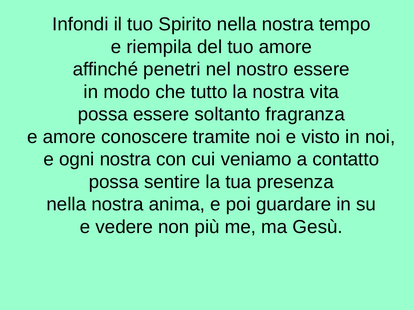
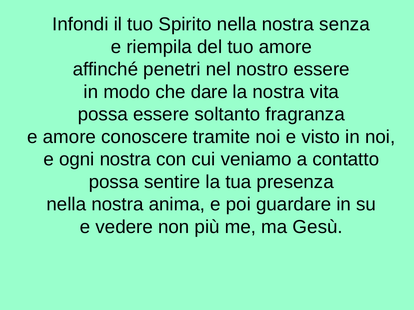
tempo: tempo -> senza
tutto: tutto -> dare
